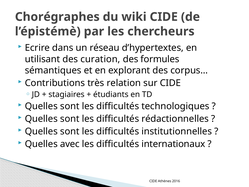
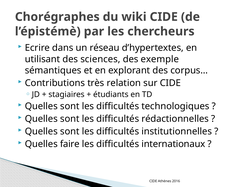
curation: curation -> sciences
formules: formules -> exemple
avec: avec -> faire
